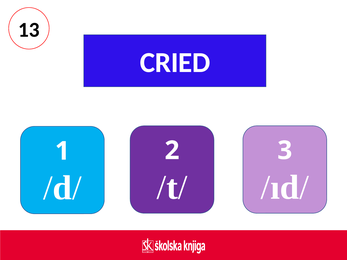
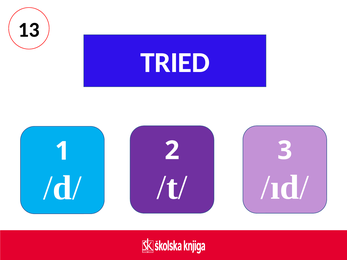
CRIED: CRIED -> TRIED
